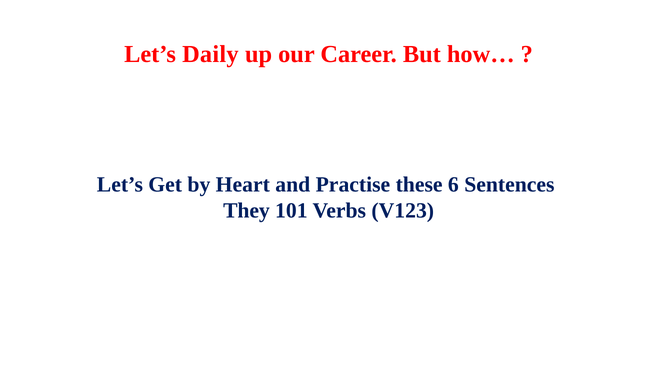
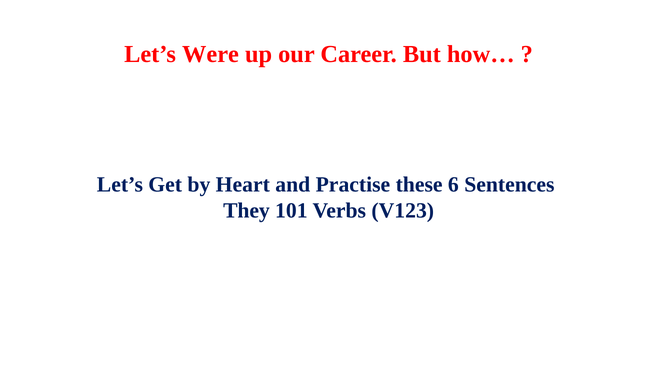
Daily: Daily -> Were
